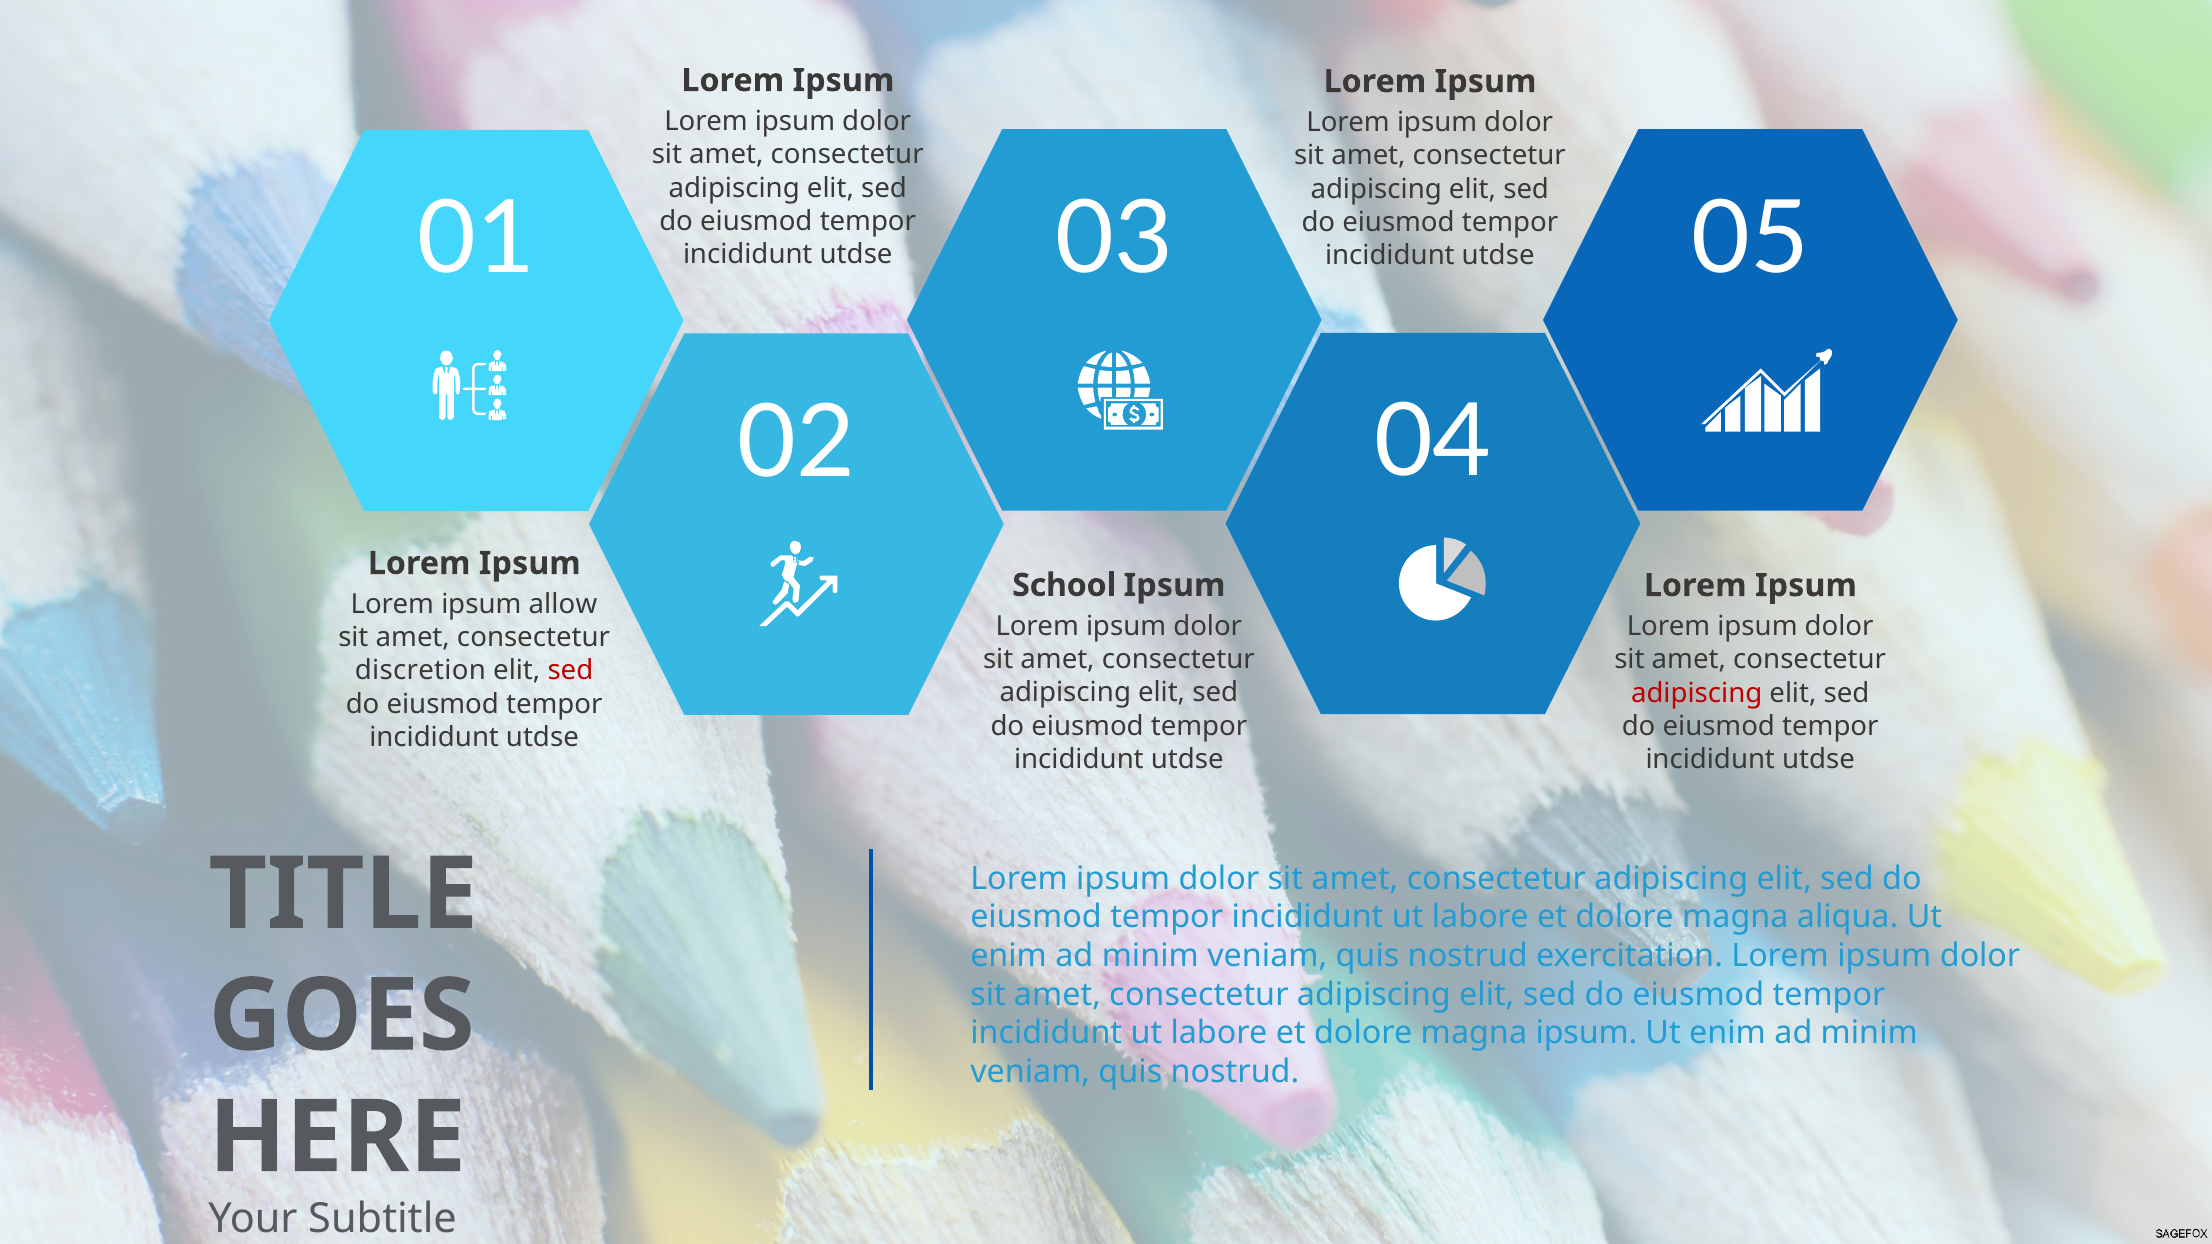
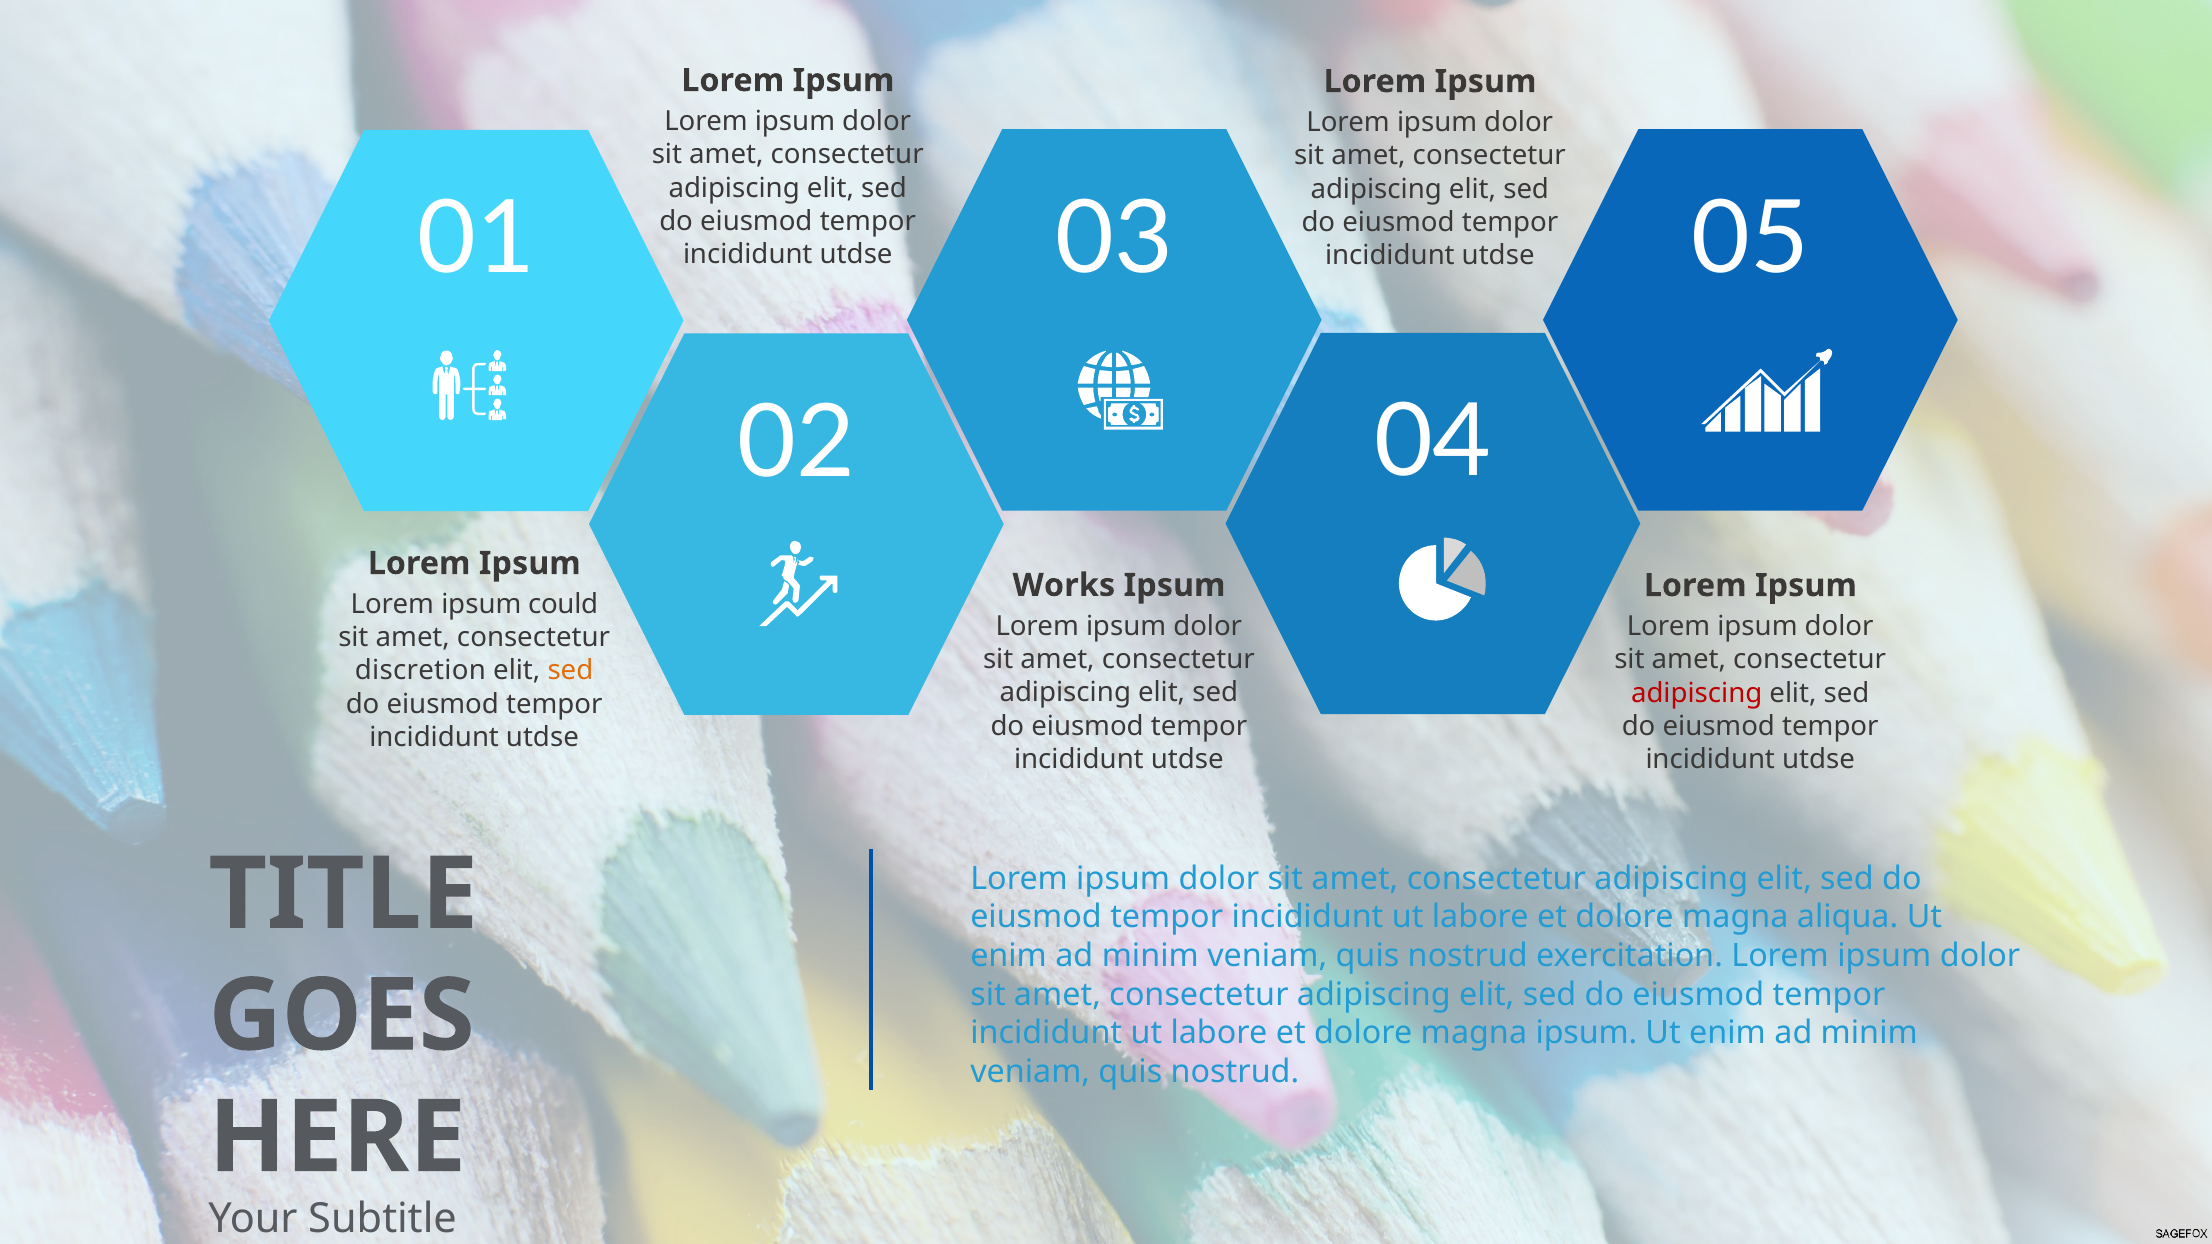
School: School -> Works
allow: allow -> could
sed at (570, 671) colour: red -> orange
